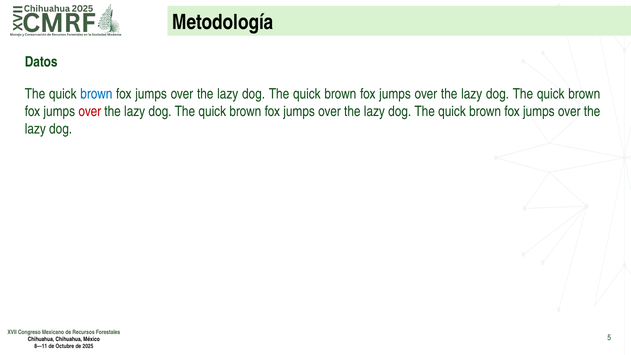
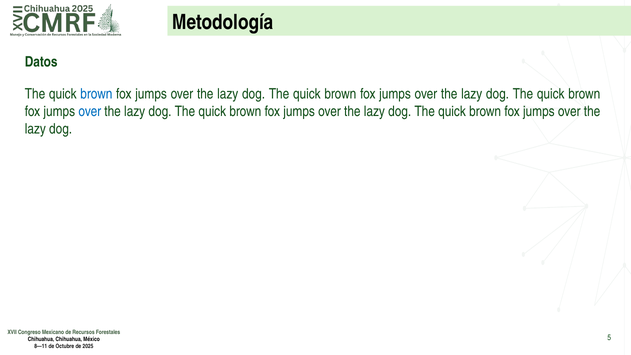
over at (90, 111) colour: red -> blue
